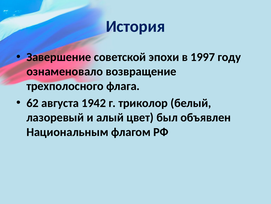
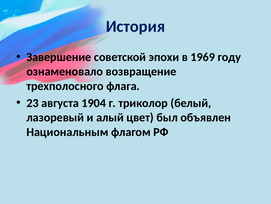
1997: 1997 -> 1969
62: 62 -> 23
1942: 1942 -> 1904
